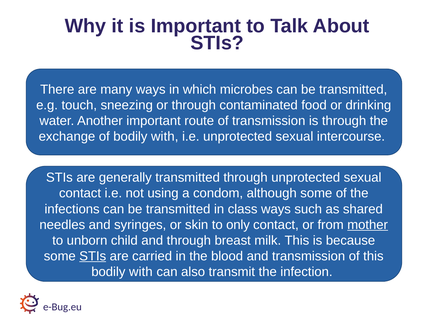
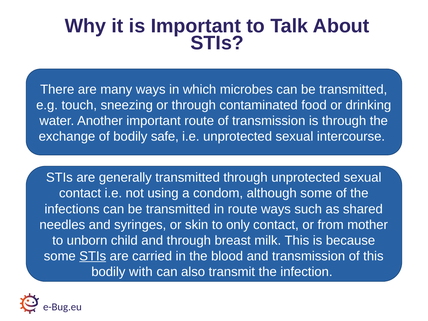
of bodily with: with -> safe
in class: class -> route
mother underline: present -> none
